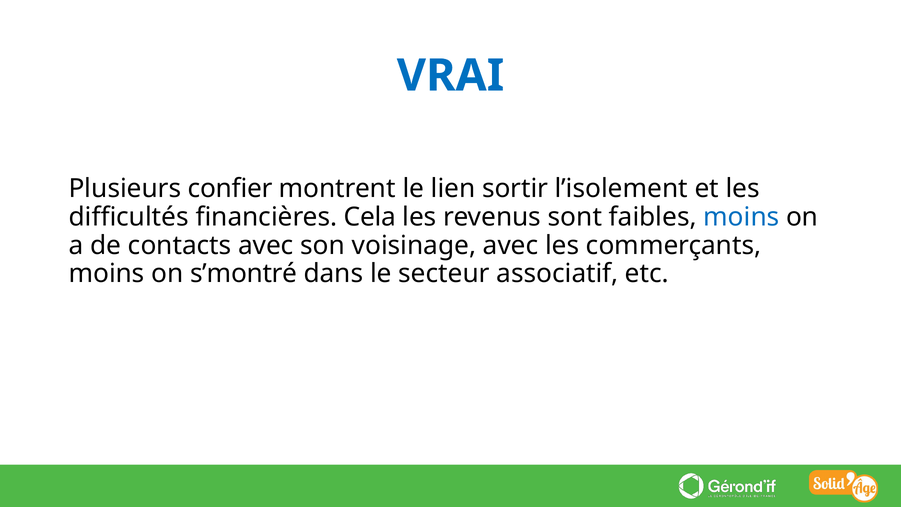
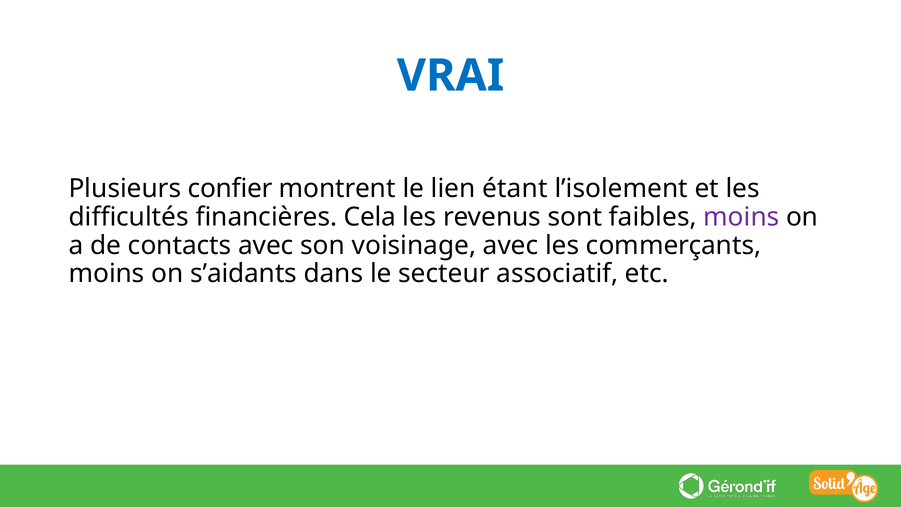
sortir: sortir -> étant
moins at (741, 217) colour: blue -> purple
s’montré: s’montré -> s’aidants
